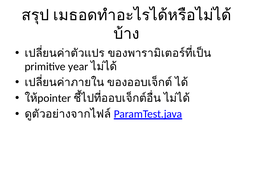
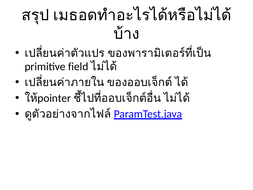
year: year -> field
